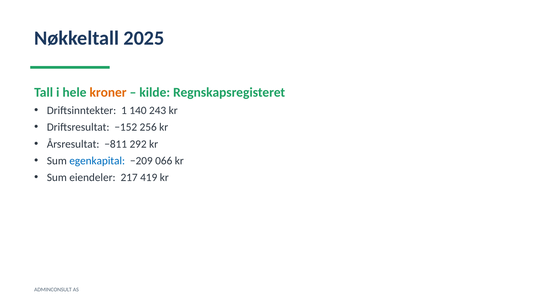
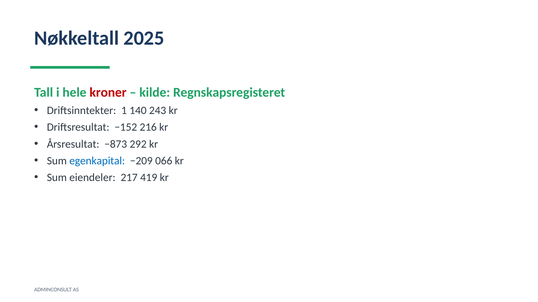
kroner colour: orange -> red
256: 256 -> 216
−811: −811 -> −873
